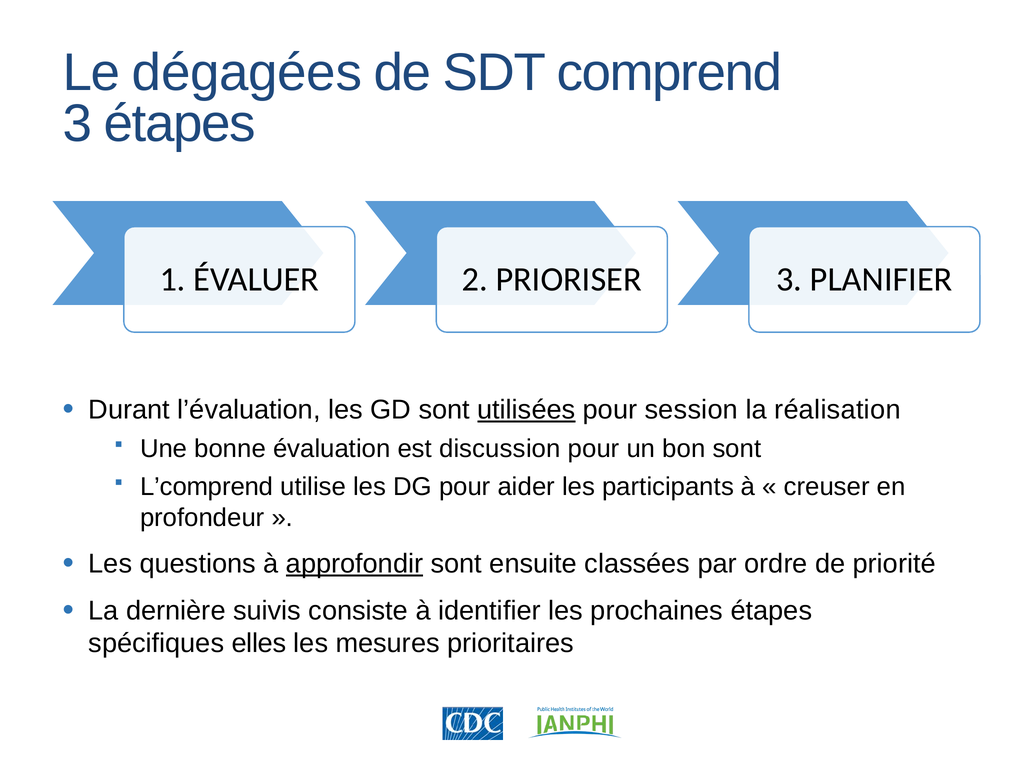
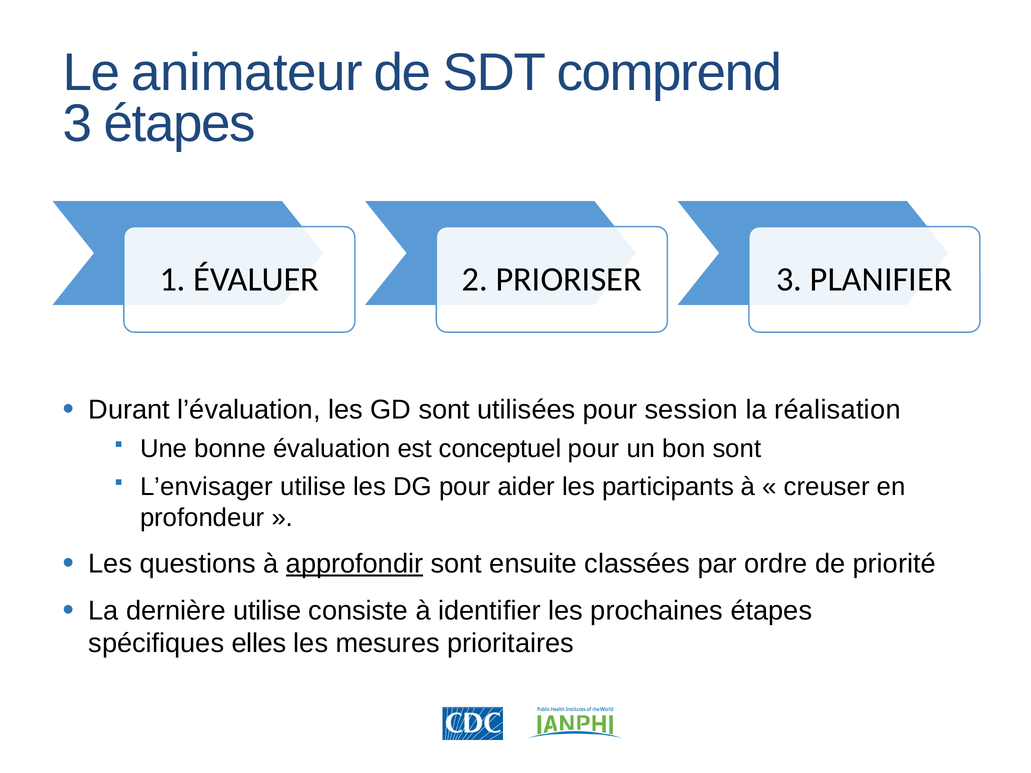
dégagées: dégagées -> animateur
utilisées underline: present -> none
discussion: discussion -> conceptuel
L’comprend: L’comprend -> L’envisager
dernière suivis: suivis -> utilise
